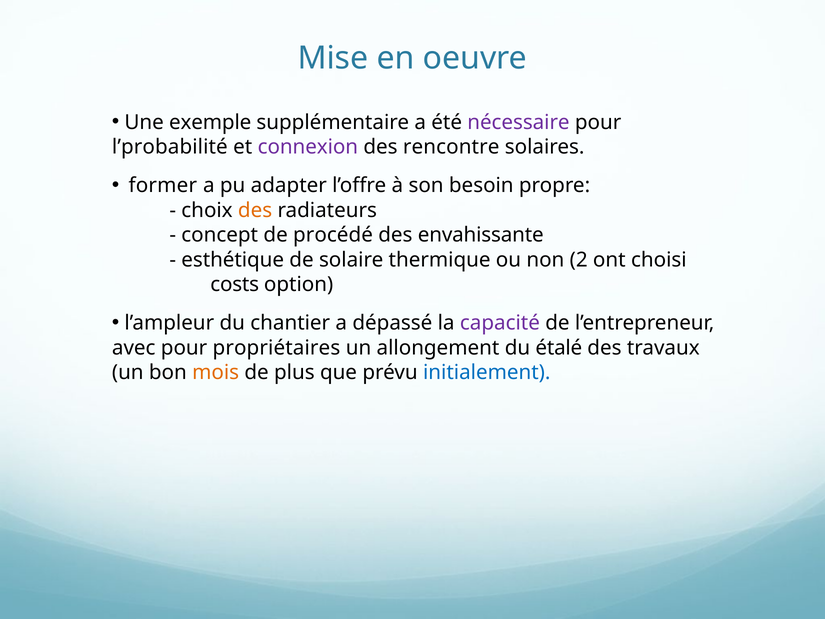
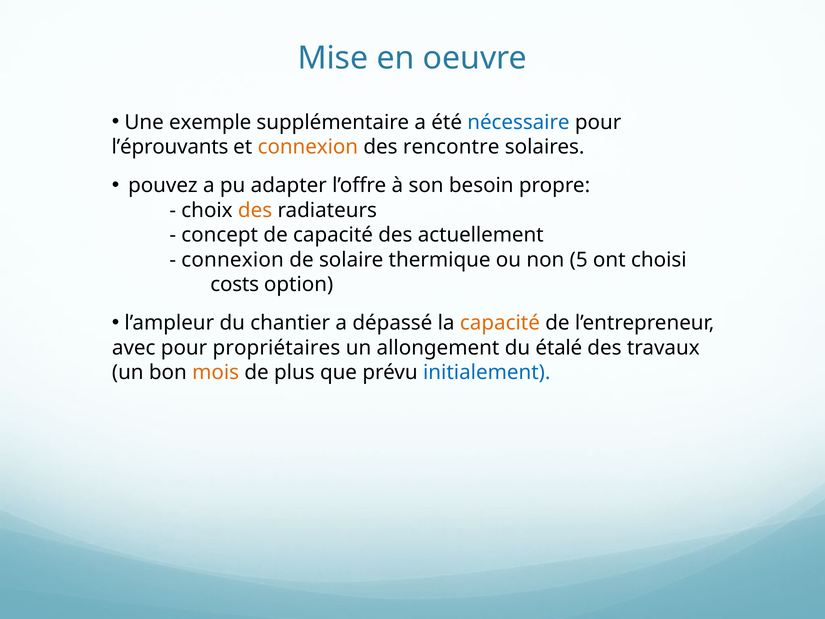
nécessaire colour: purple -> blue
l’probabilité: l’probabilité -> l’éprouvants
connexion at (308, 147) colour: purple -> orange
former: former -> pouvez
de procédé: procédé -> capacité
envahissante: envahissante -> actuellement
esthétique at (233, 260): esthétique -> connexion
2: 2 -> 5
capacité at (500, 323) colour: purple -> orange
